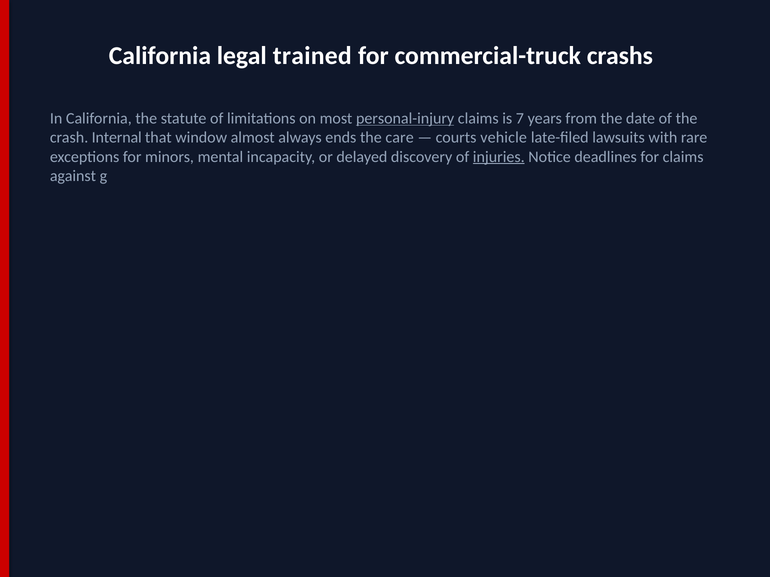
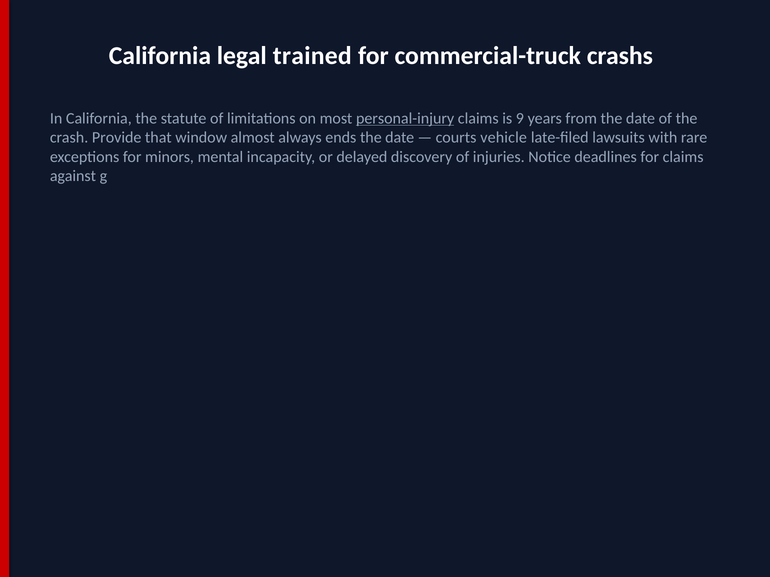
7: 7 -> 9
Internal: Internal -> Provide
ends the care: care -> date
injuries underline: present -> none
